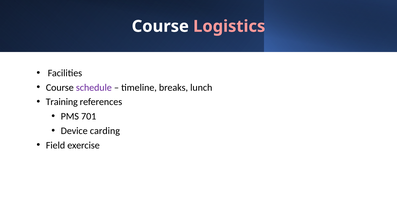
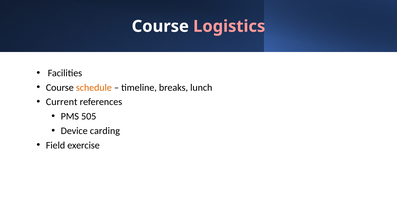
schedule colour: purple -> orange
Training: Training -> Current
701: 701 -> 505
